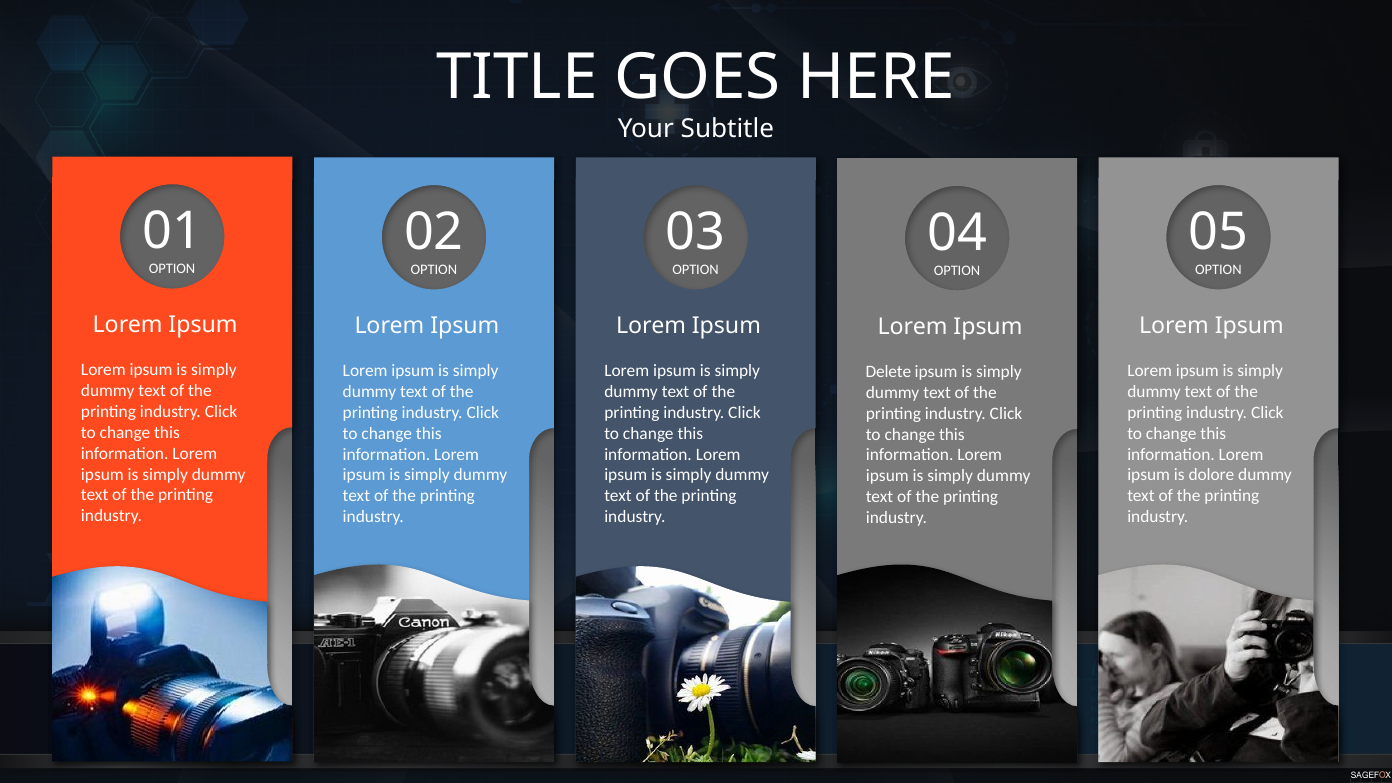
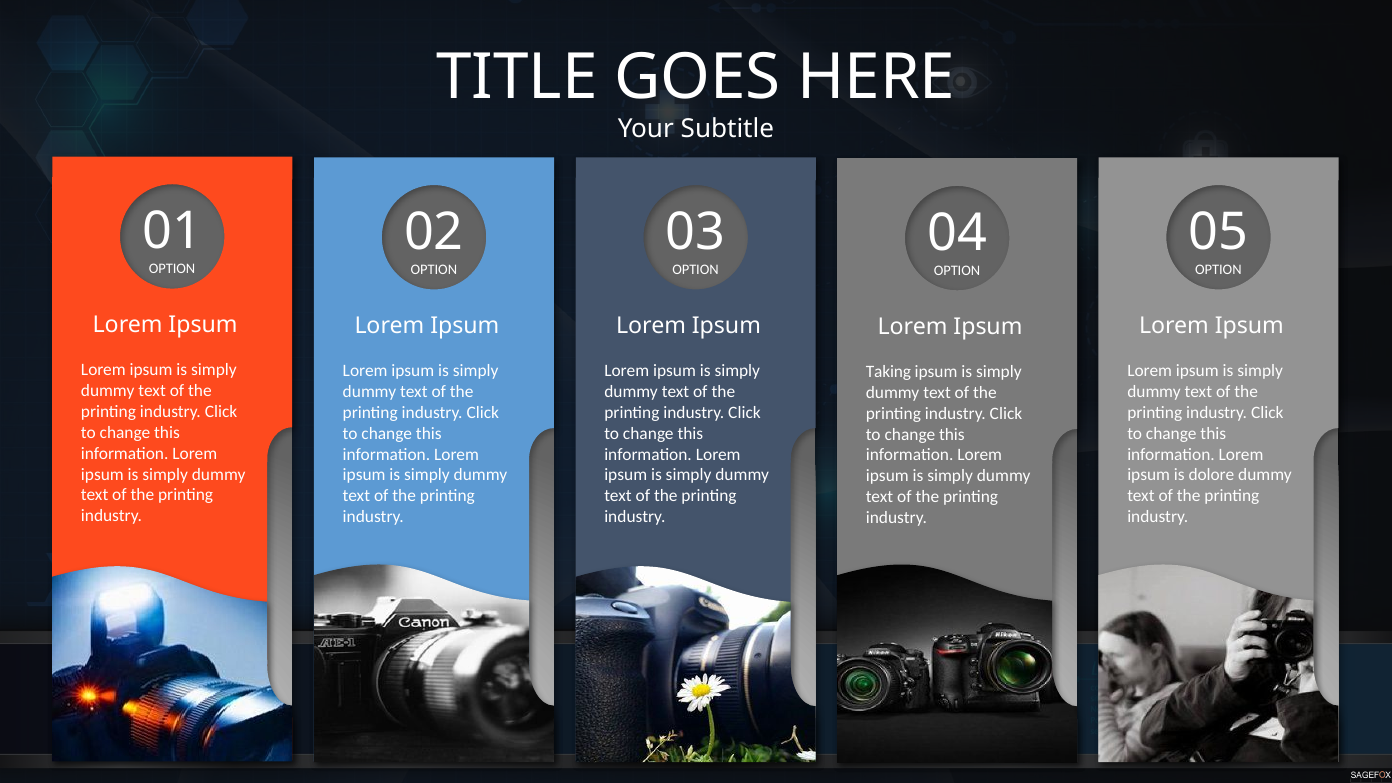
Delete: Delete -> Taking
